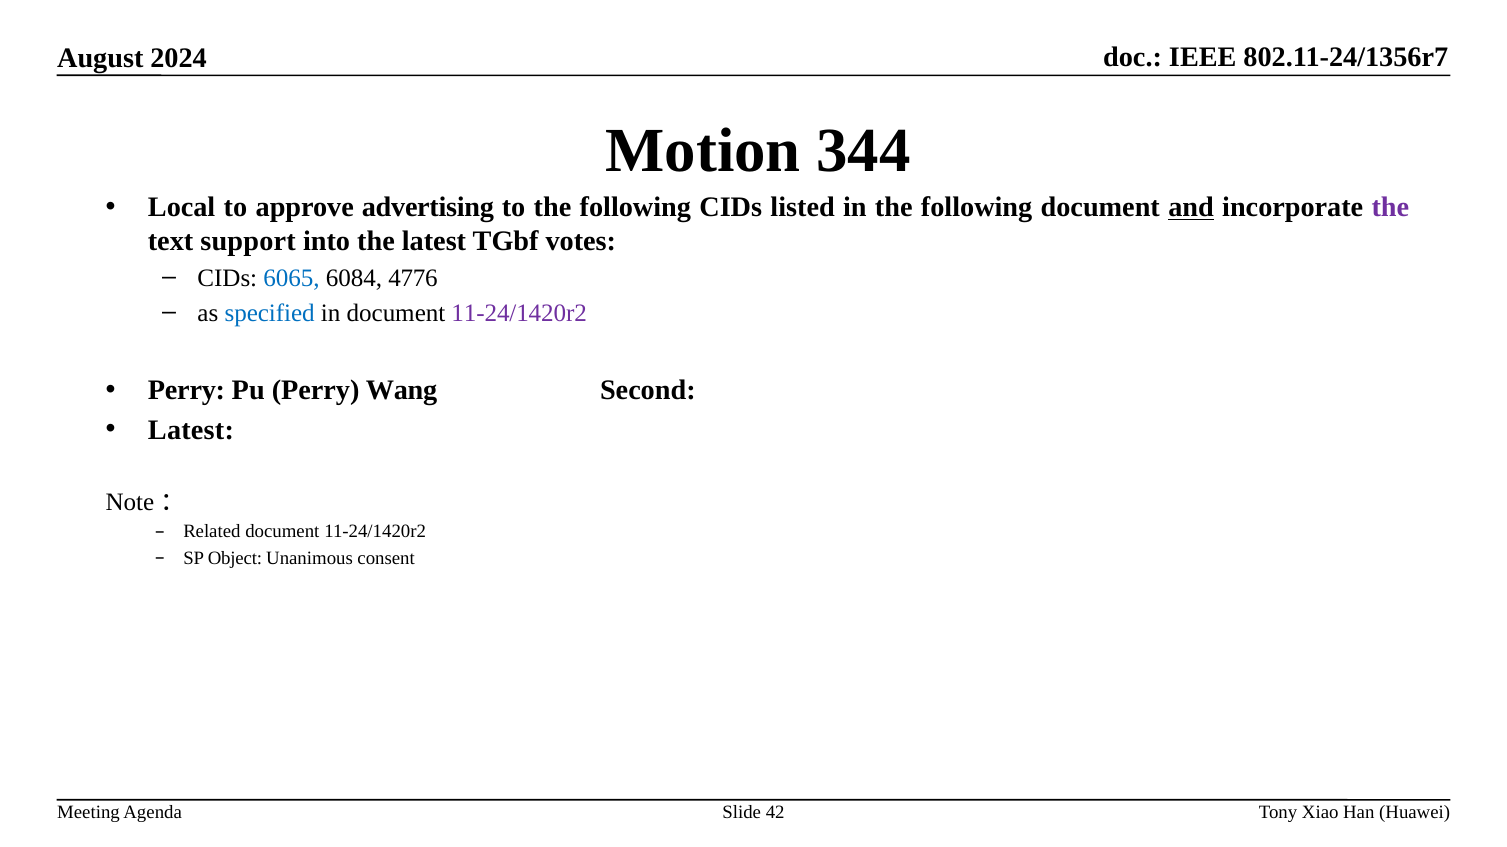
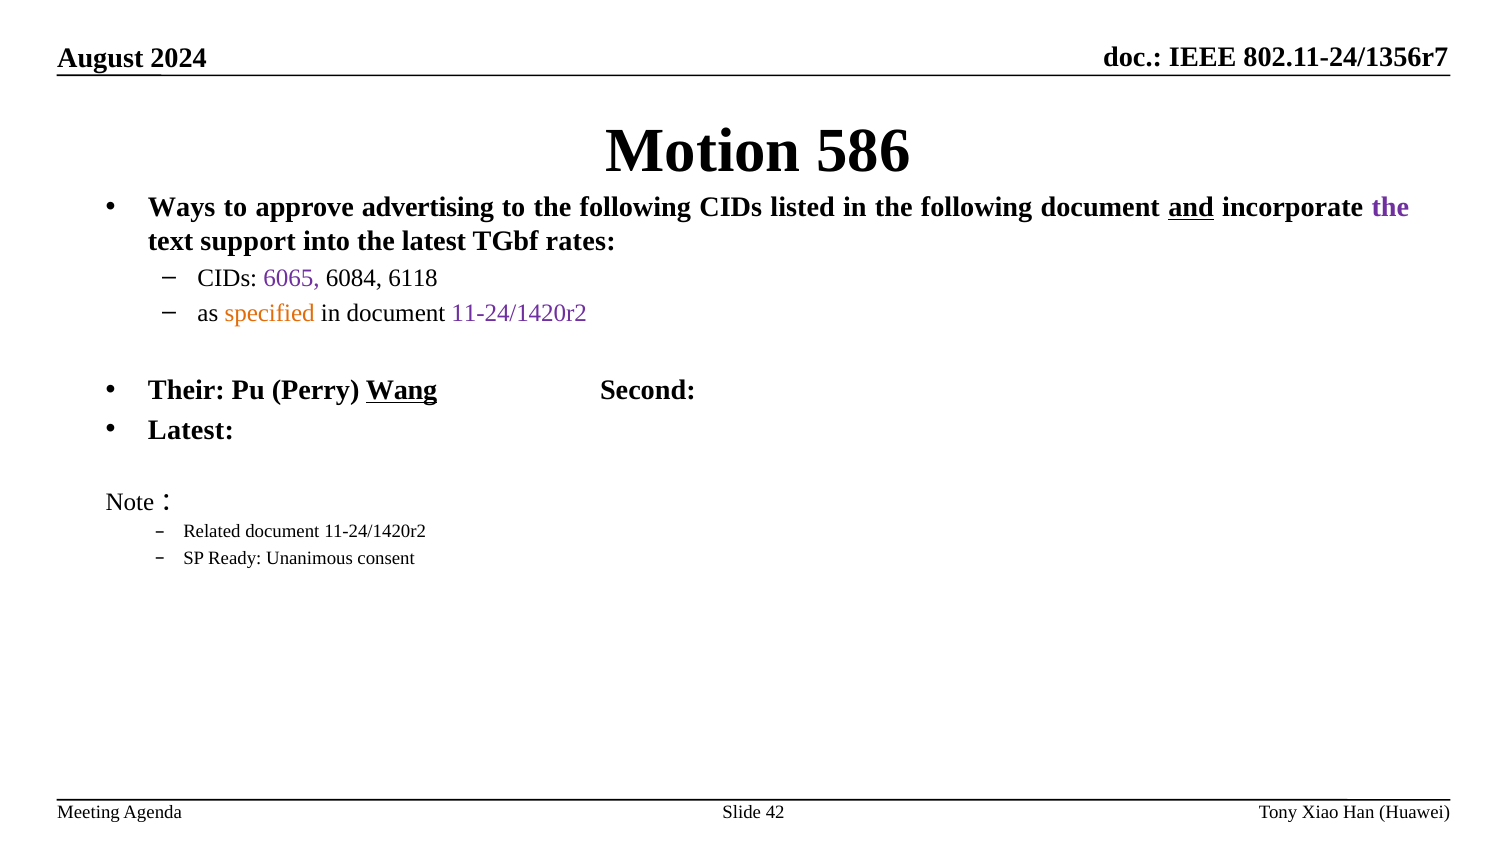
344: 344 -> 586
Local: Local -> Ways
votes: votes -> rates
6065 colour: blue -> purple
4776: 4776 -> 6118
specified colour: blue -> orange
Perry at (187, 391): Perry -> Their
Wang underline: none -> present
Object: Object -> Ready
